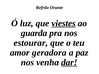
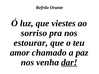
viestes underline: present -> none
guarda: guarda -> sorriso
geradora: geradora -> chamado
